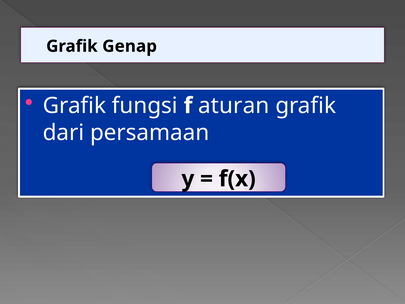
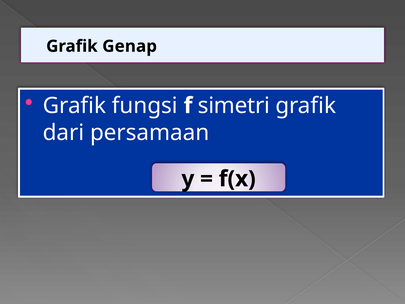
aturan: aturan -> simetri
